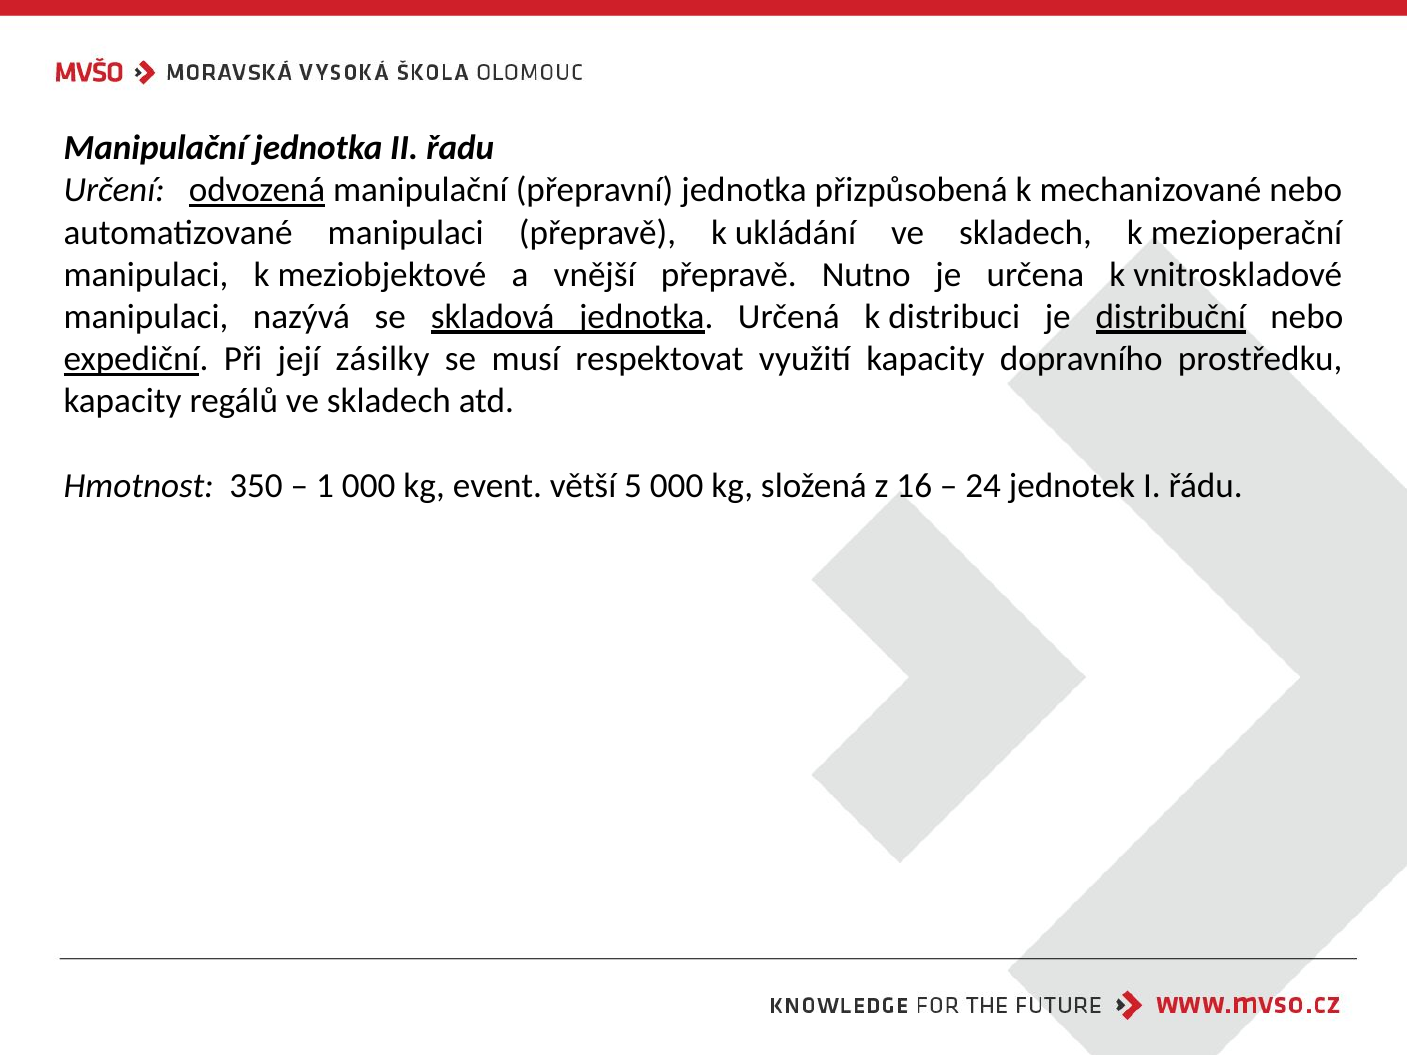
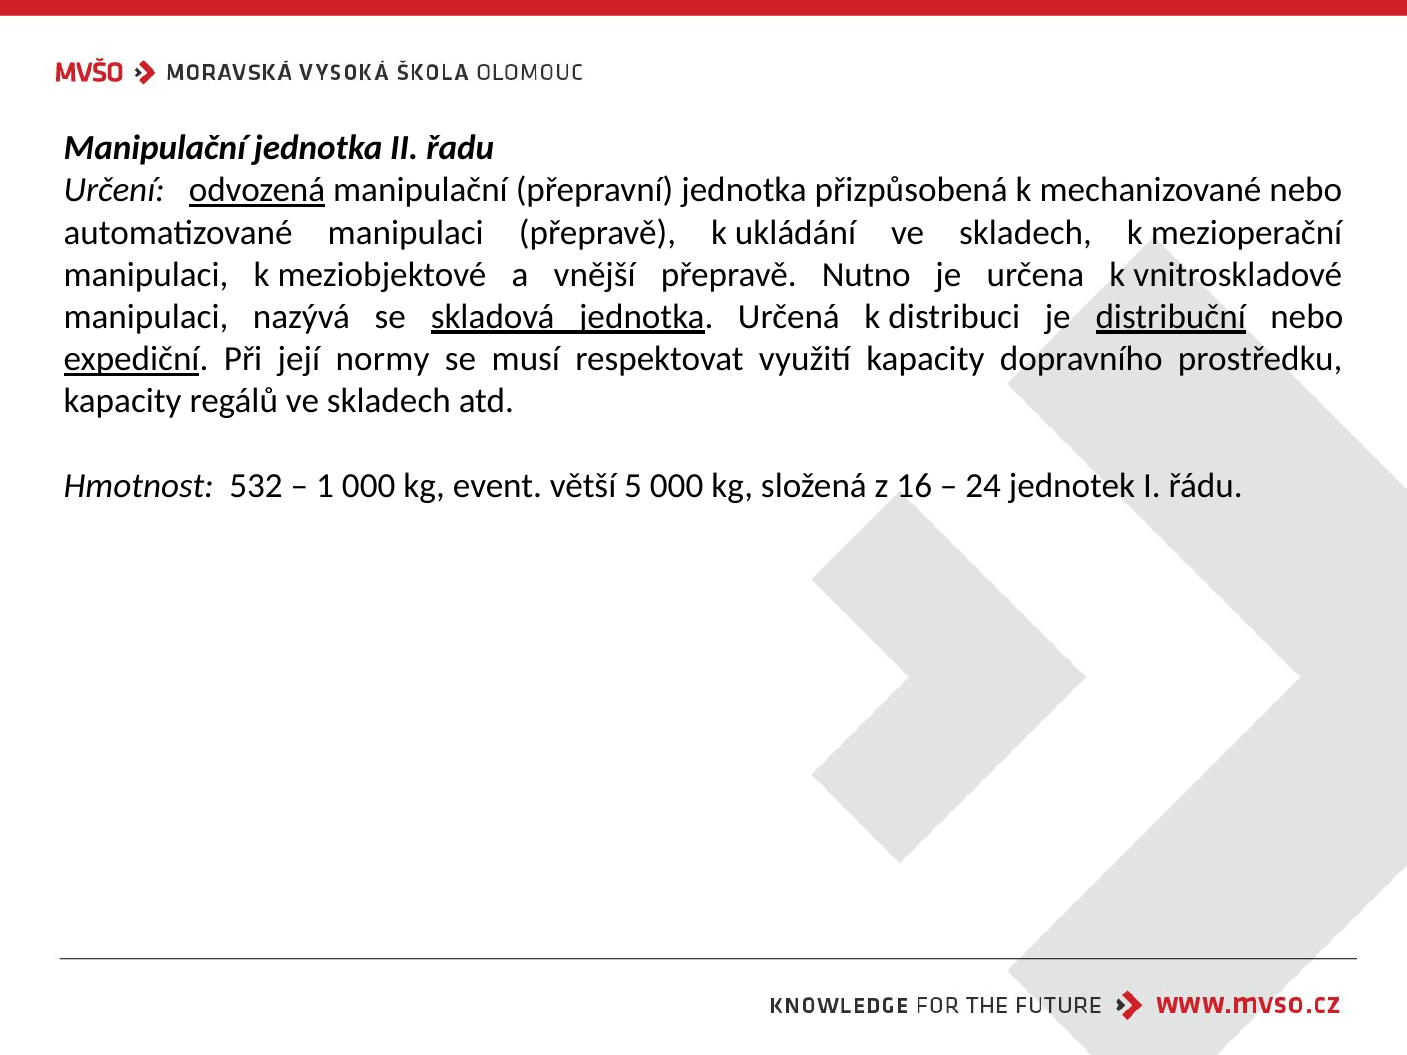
zásilky: zásilky -> normy
350: 350 -> 532
